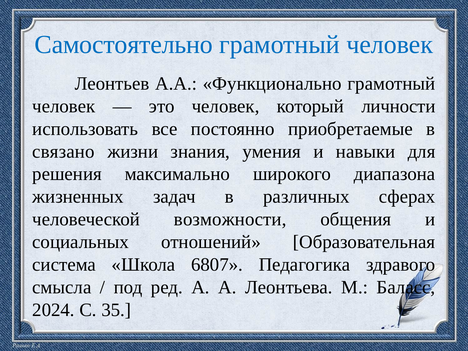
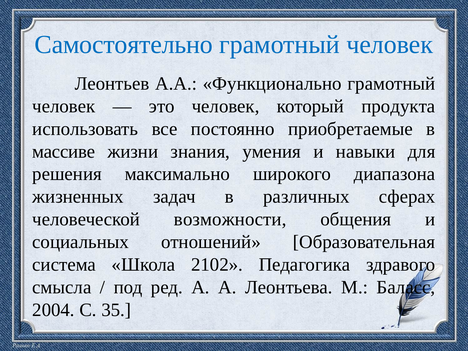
личности: личности -> продукта
связано: связано -> массиве
6807: 6807 -> 2102
2024: 2024 -> 2004
